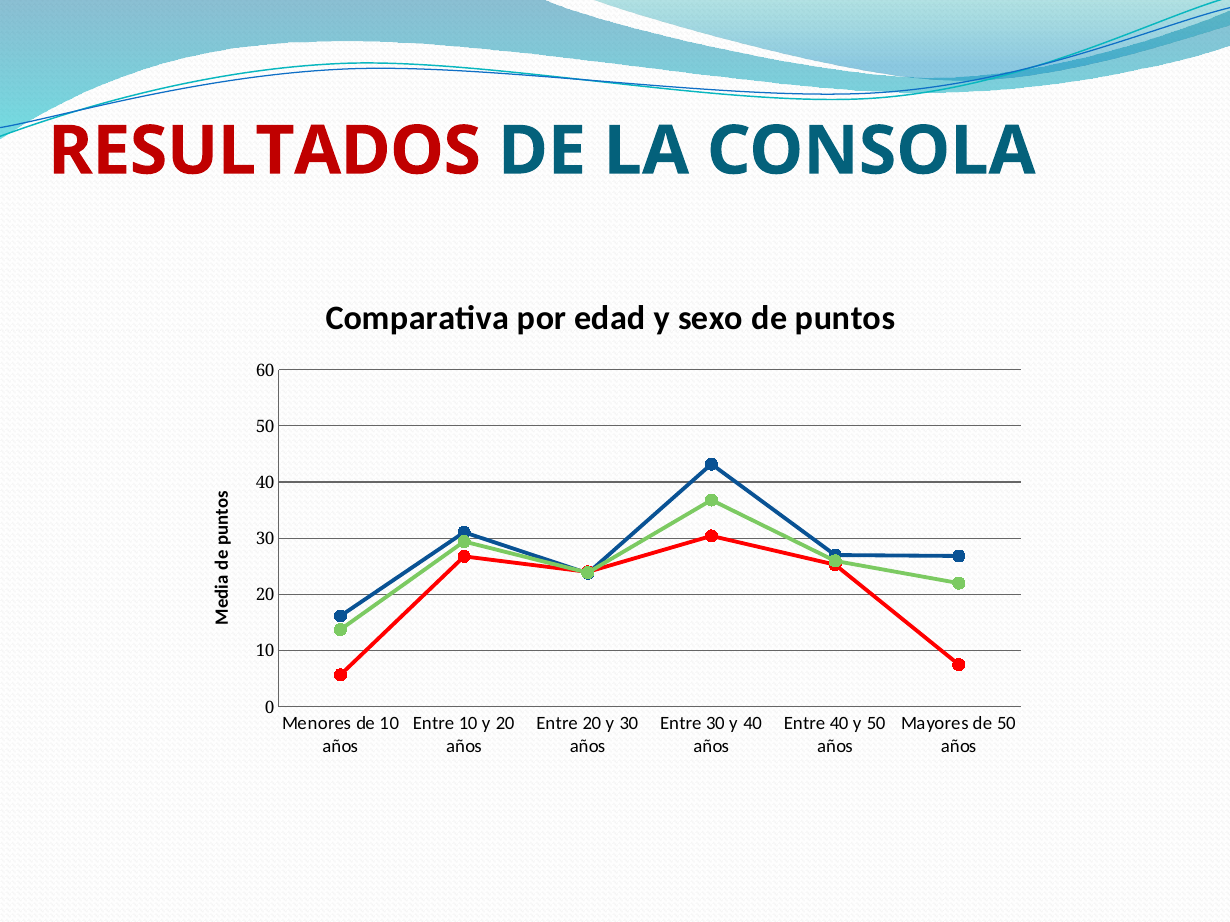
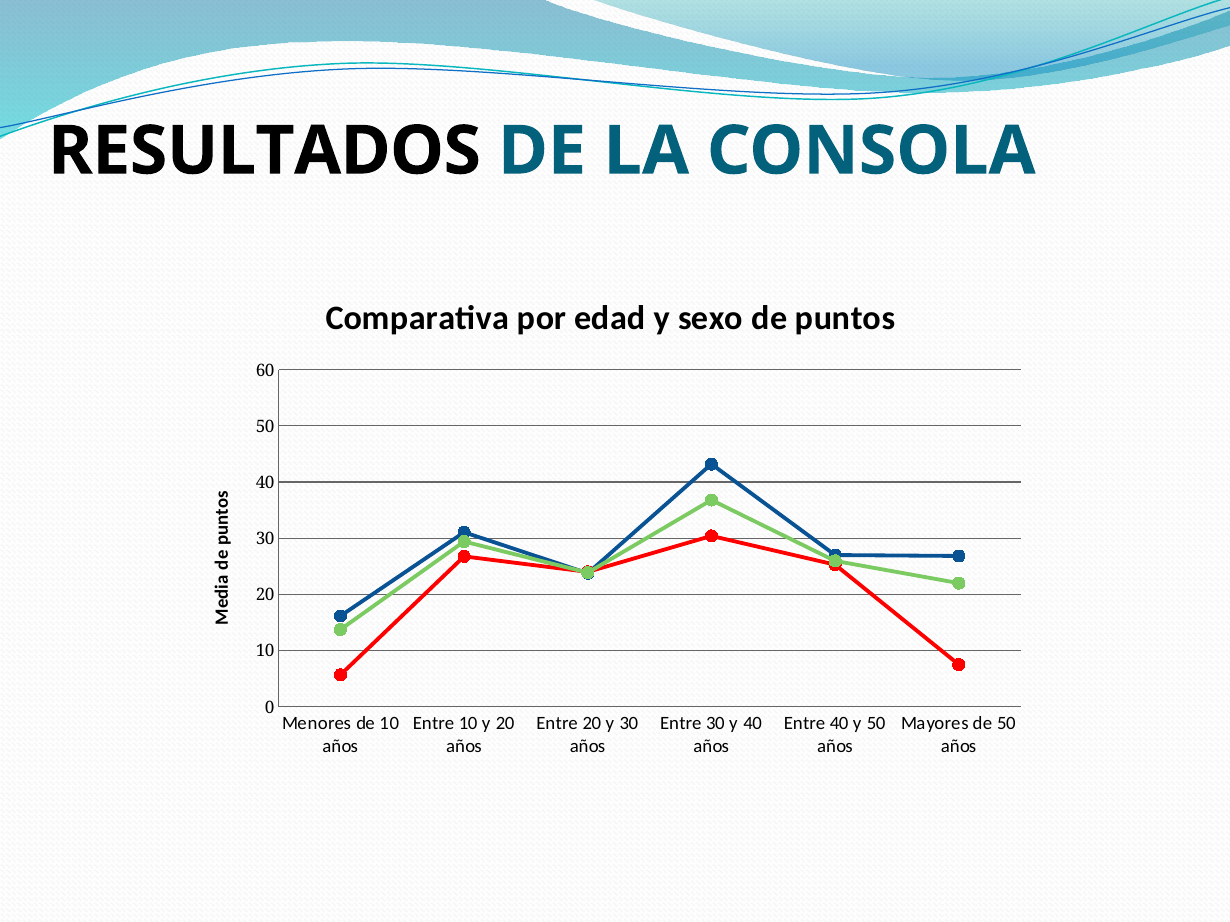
RESULTADOS colour: red -> black
